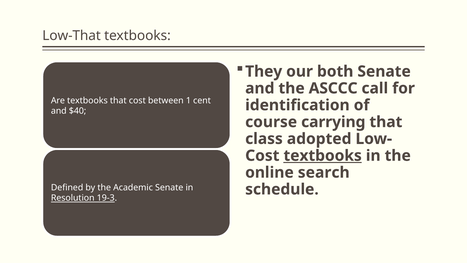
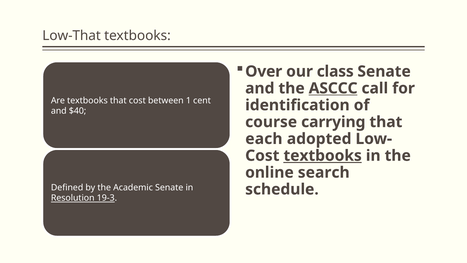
They: They -> Over
both: both -> class
ASCCC underline: none -> present
class: class -> each
